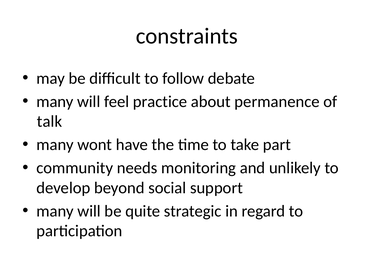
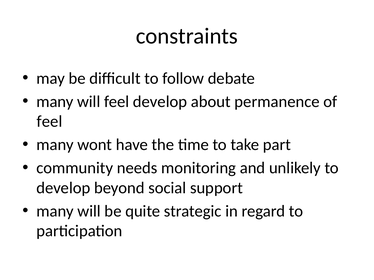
feel practice: practice -> develop
talk at (49, 122): talk -> feel
